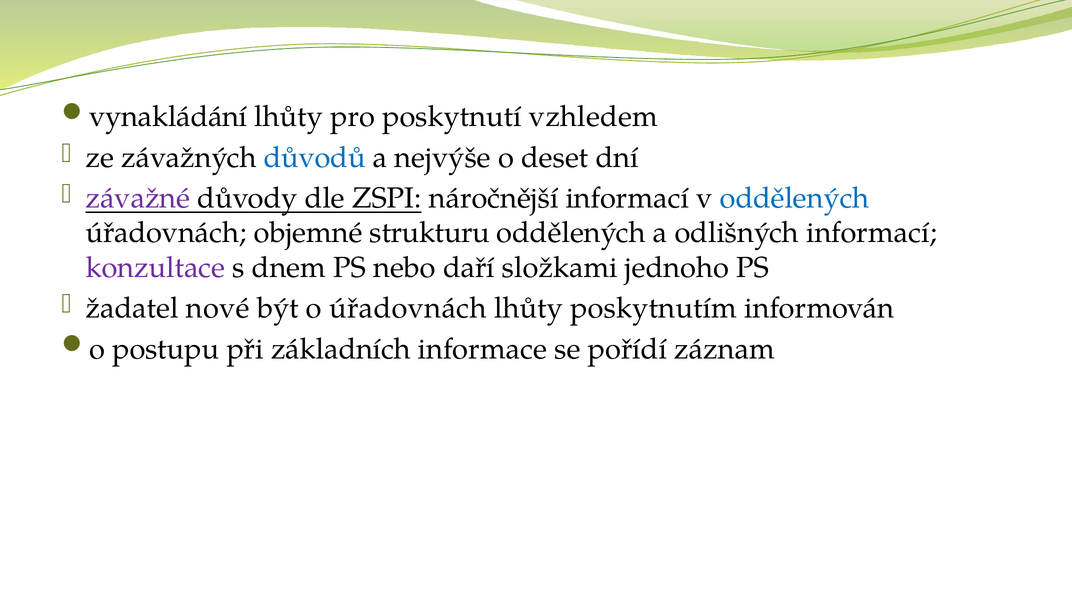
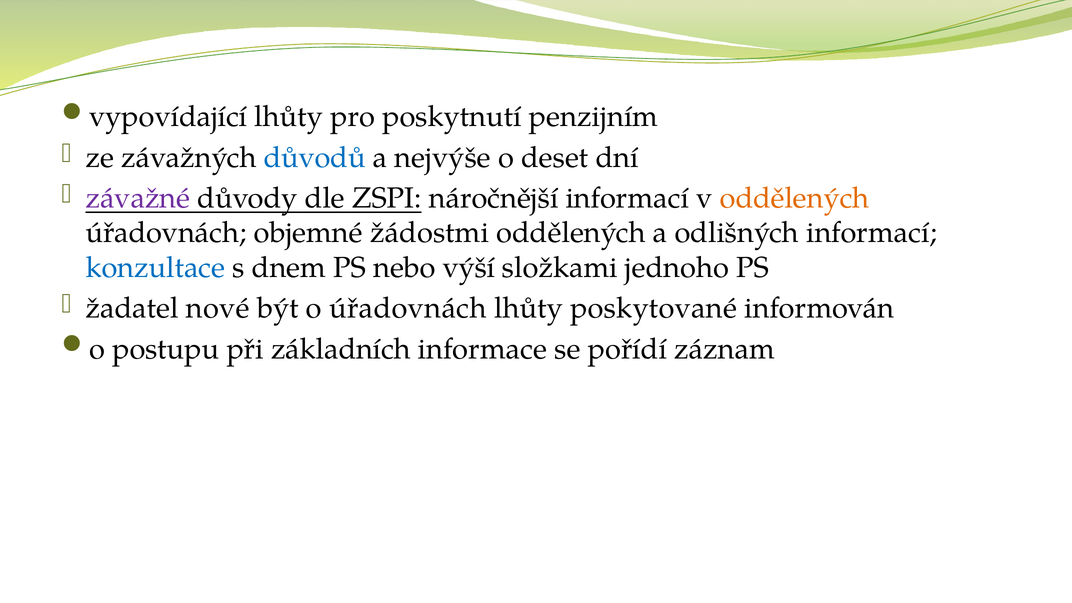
vynakládání: vynakládání -> vypovídající
vzhledem: vzhledem -> penzijním
oddělených at (795, 198) colour: blue -> orange
strukturu: strukturu -> žádostmi
konzultace colour: purple -> blue
daří: daří -> výší
poskytnutím: poskytnutím -> poskytované
